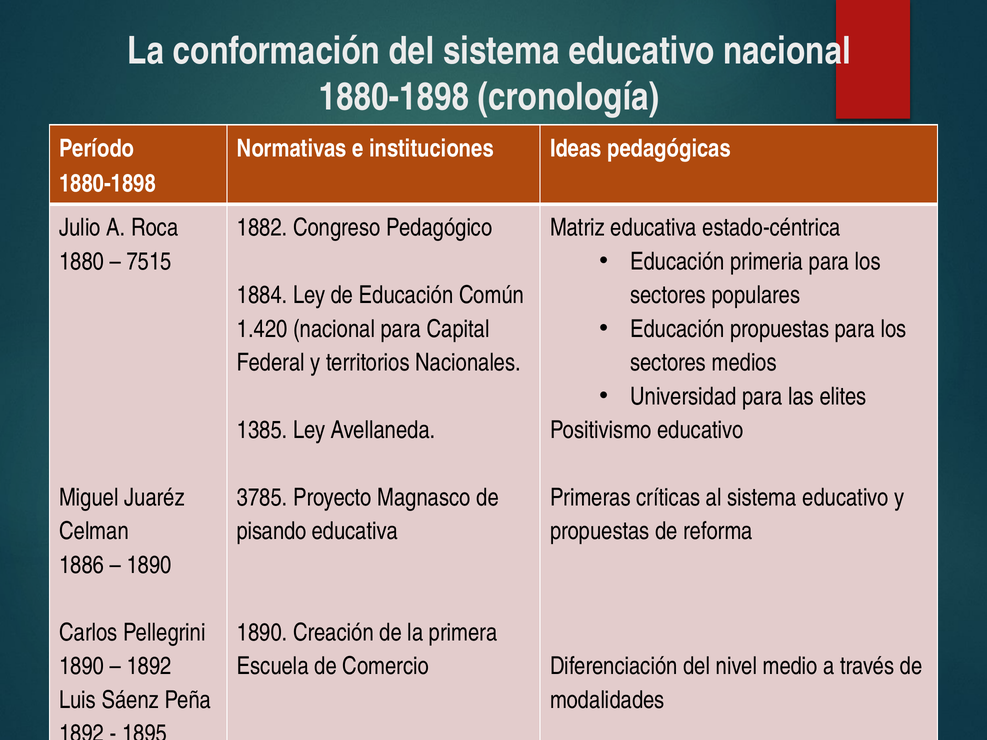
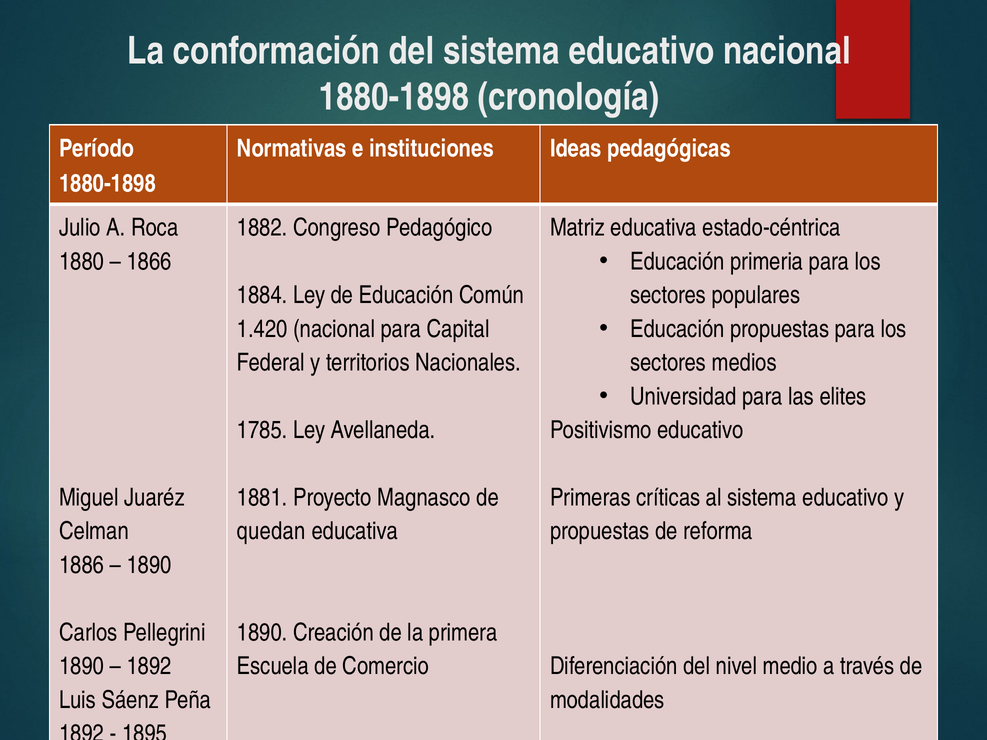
7515: 7515 -> 1866
1385: 1385 -> 1785
3785: 3785 -> 1881
pisando: pisando -> quedan
